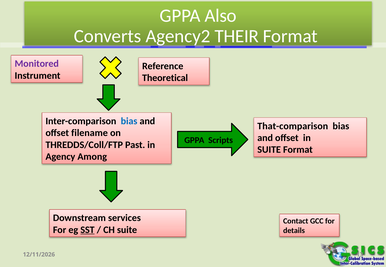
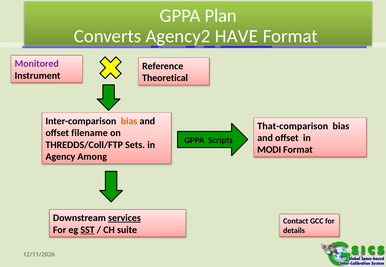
Also: Also -> Plan
THEIR: THEIR -> HAVE
bias at (129, 121) colour: blue -> orange
Past: Past -> Sets
SUITE at (269, 150): SUITE -> MODI
services underline: none -> present
